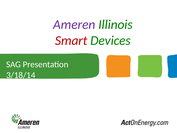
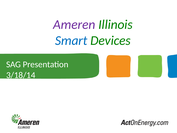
Smart colour: red -> blue
